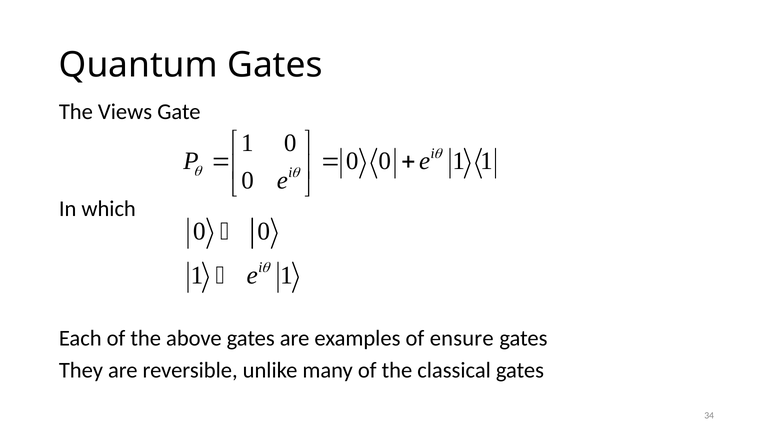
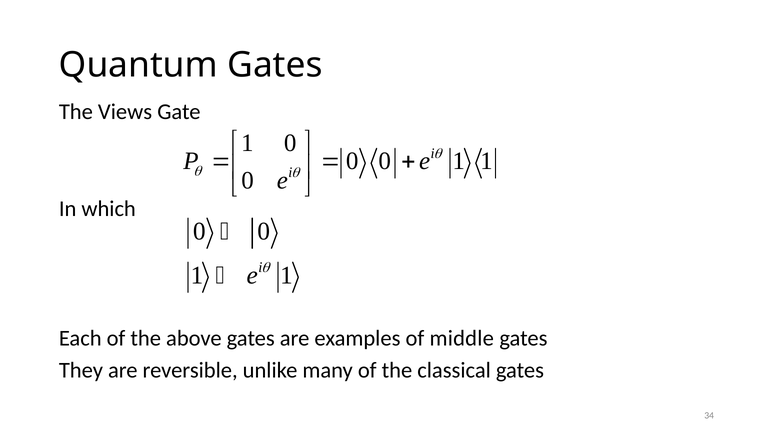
ensure: ensure -> middle
